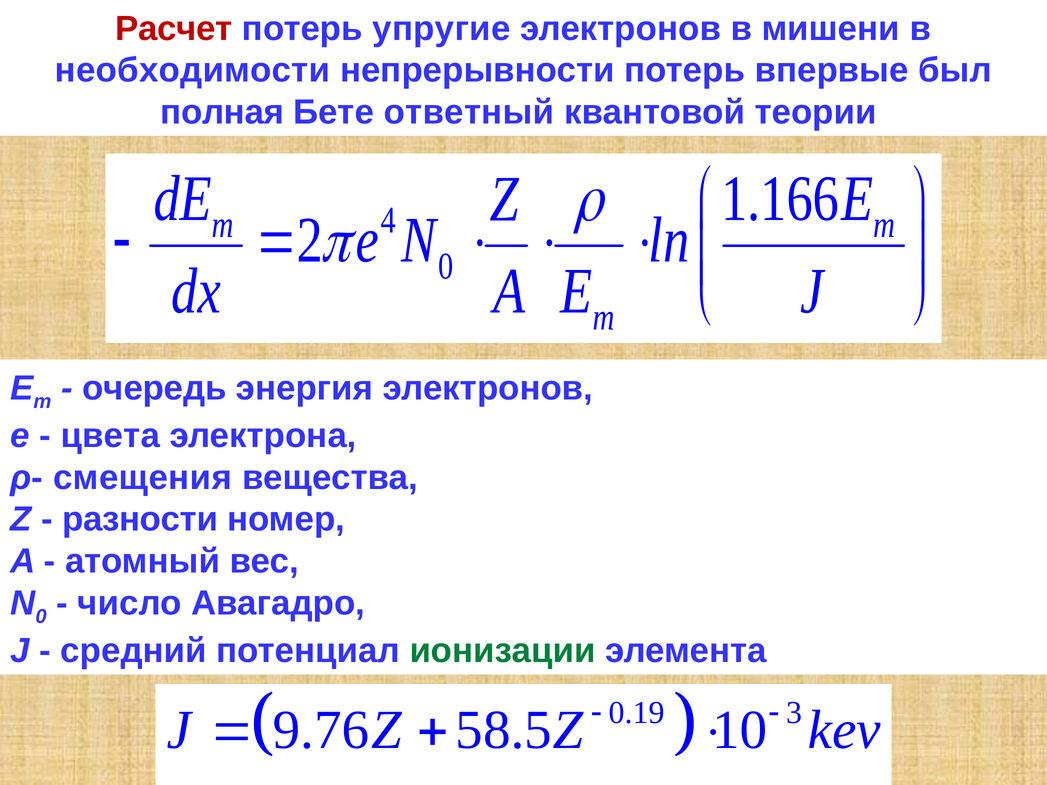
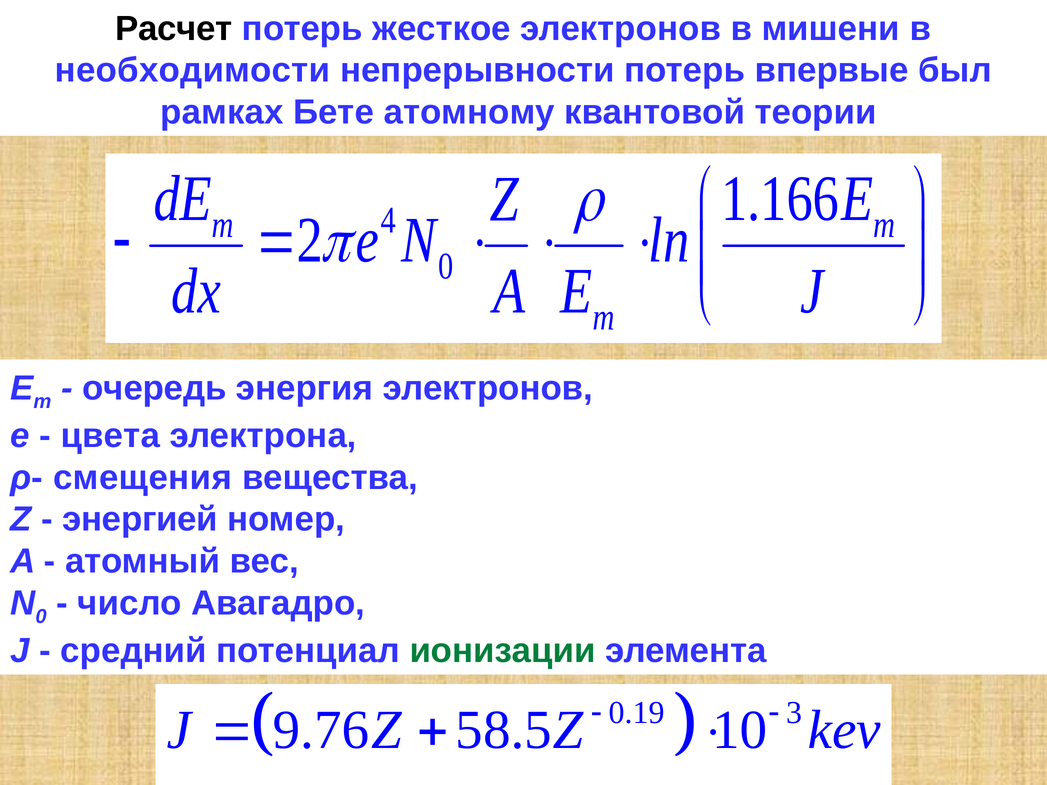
Расчет colour: red -> black
упругие: упругие -> жесткое
полная: полная -> рамках
ответный: ответный -> атомному
разности: разности -> энергией
